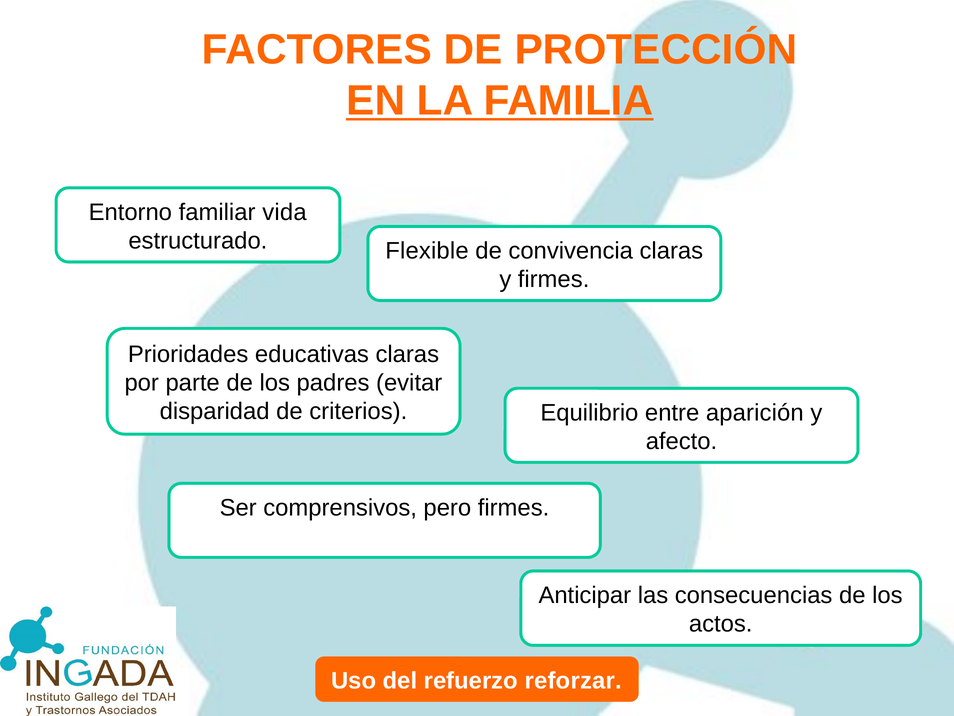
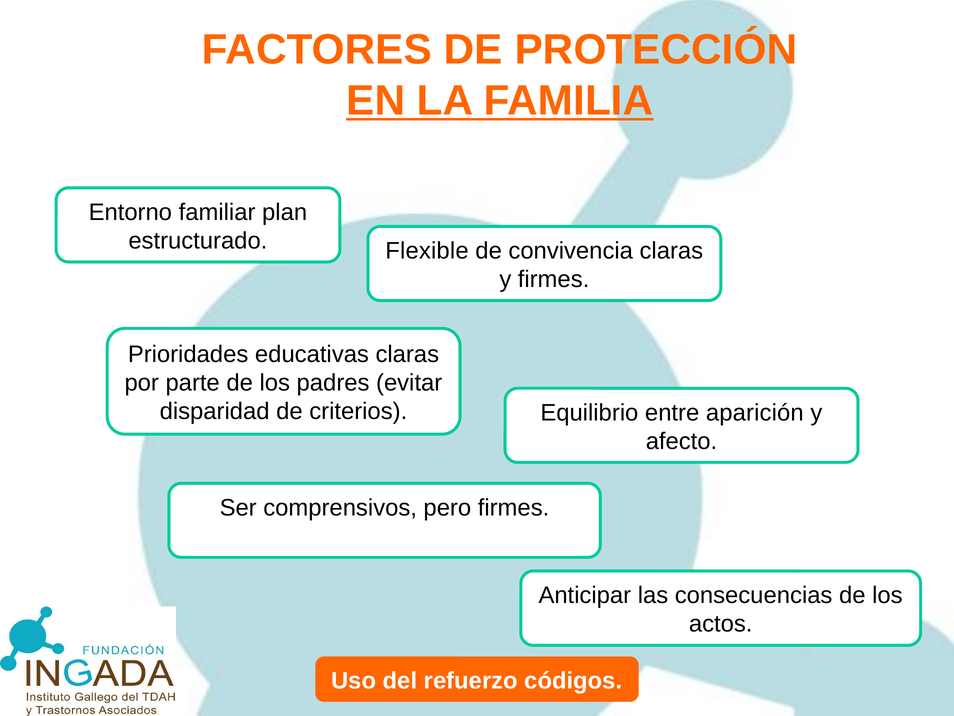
vida: vida -> plan
reforzar: reforzar -> códigos
